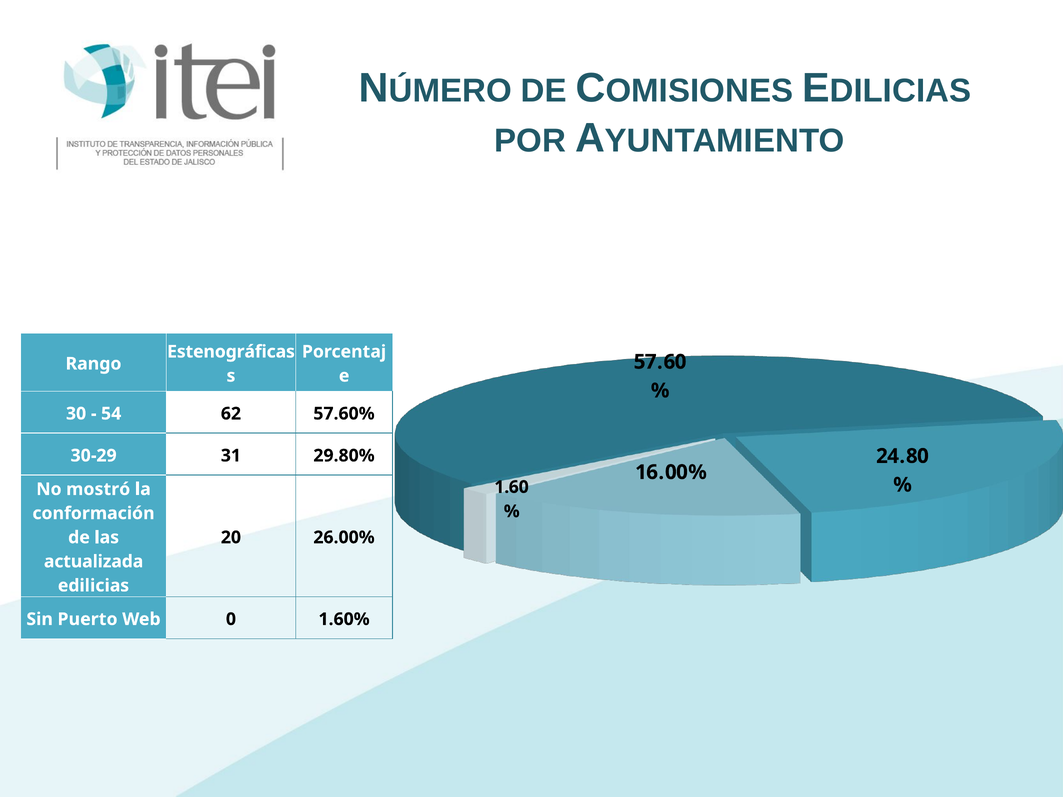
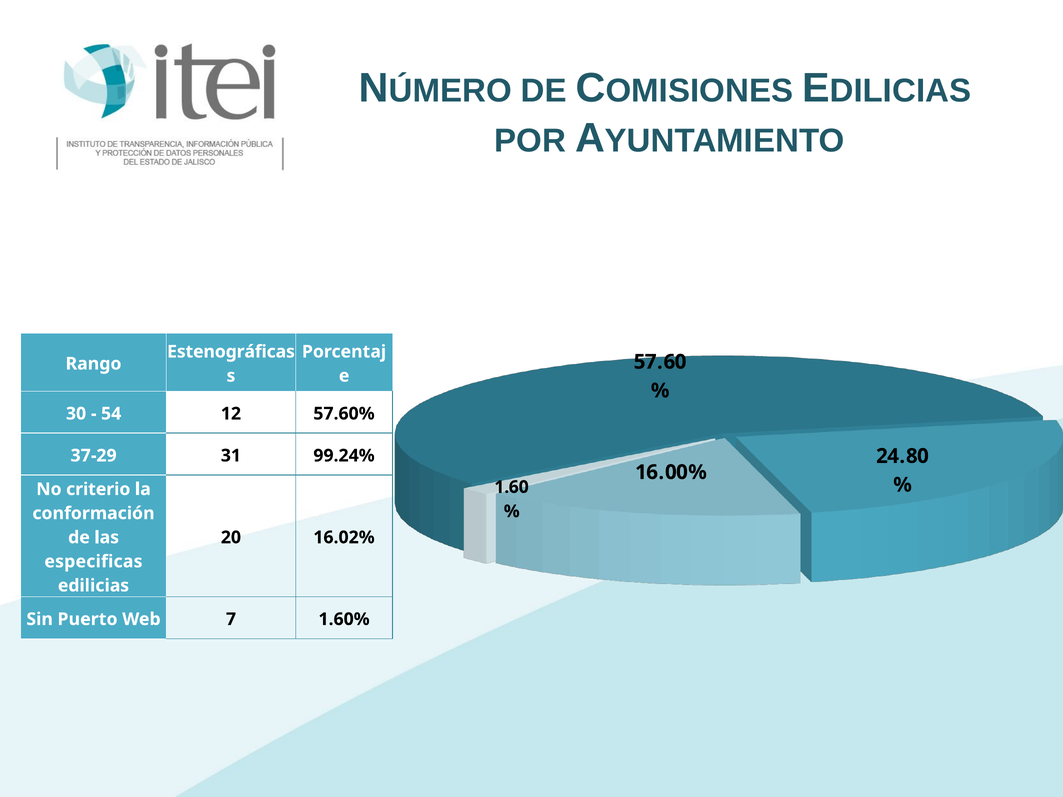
62: 62 -> 12
30-29: 30-29 -> 37-29
29.80%: 29.80% -> 99.24%
mostró: mostró -> criterio
26.00%: 26.00% -> 16.02%
actualizada: actualizada -> especificas
0: 0 -> 7
